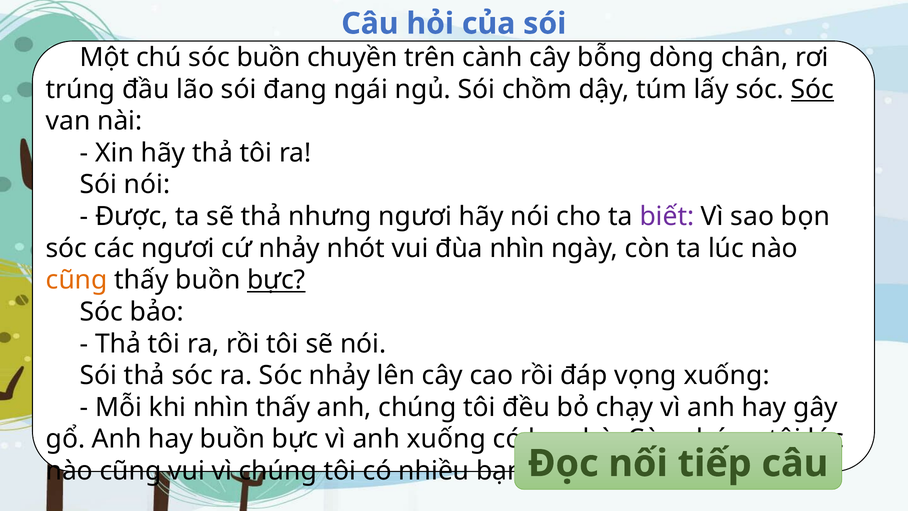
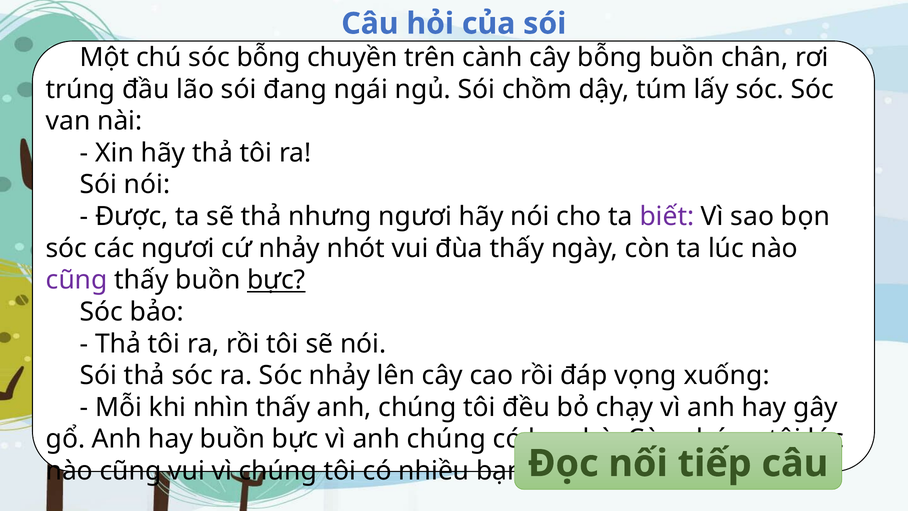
sóc buồn: buồn -> bỗng
bỗng dòng: dòng -> buồn
Sóc at (812, 89) underline: present -> none
đùa nhìn: nhìn -> thấy
cũng at (77, 280) colour: orange -> purple
vì anh xuống: xuống -> chúng
